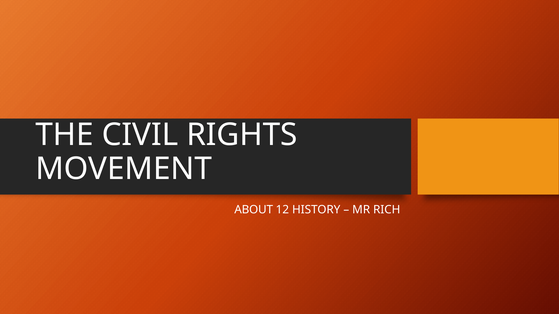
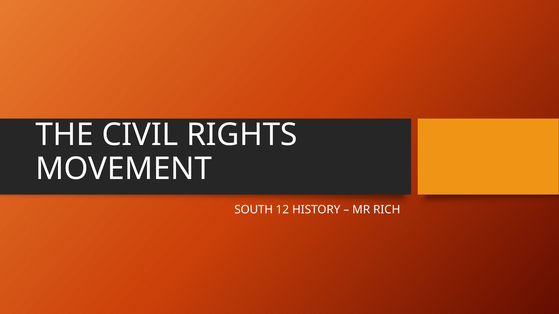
ABOUT: ABOUT -> SOUTH
